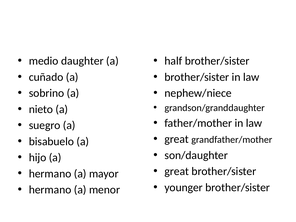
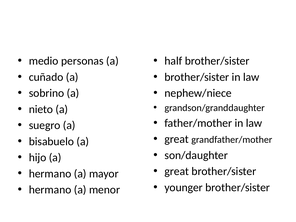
daughter: daughter -> personas
